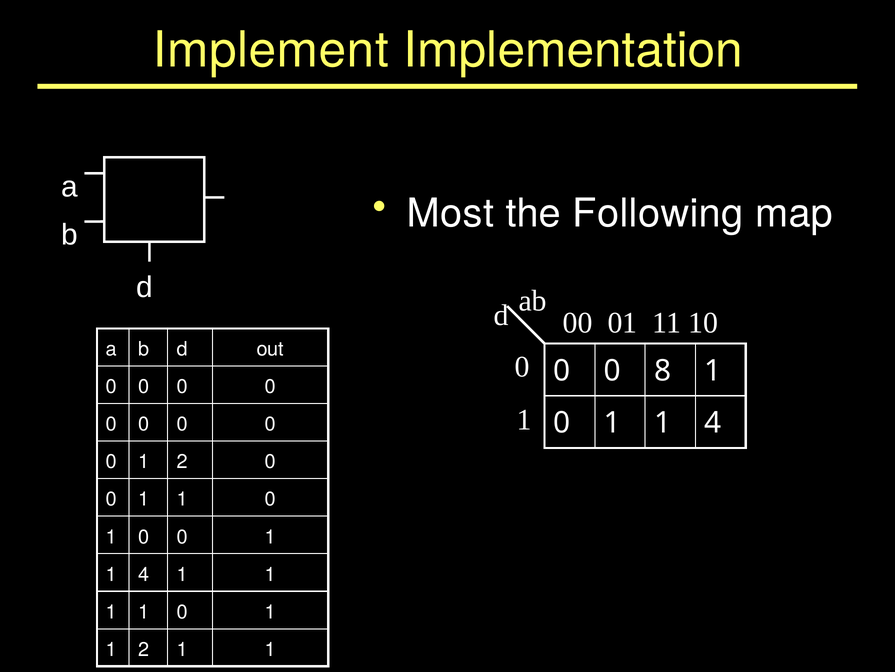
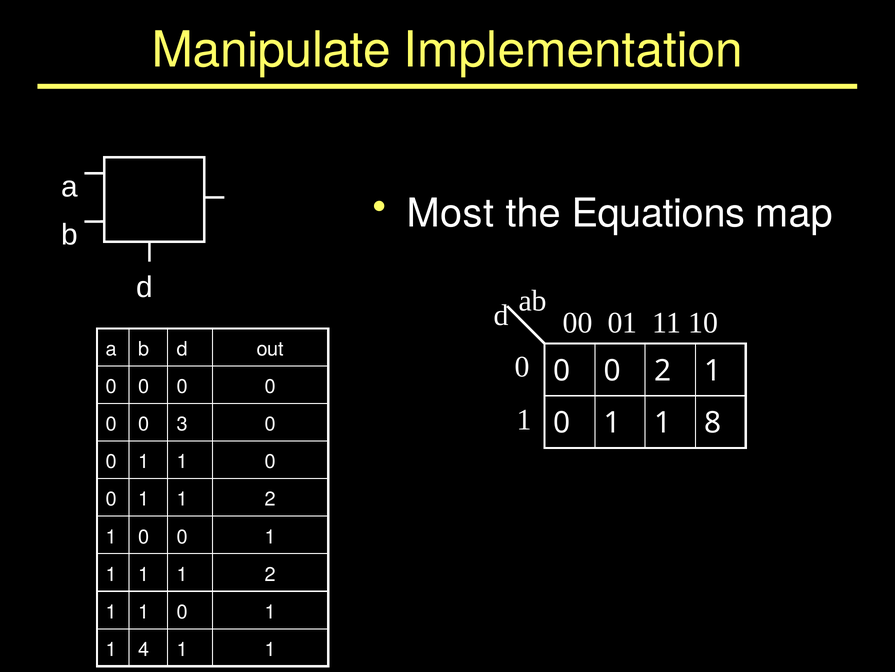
Implement: Implement -> Manipulate
Following: Following -> Equations
0 8: 8 -> 2
4 at (713, 423): 4 -> 8
0 at (182, 424): 0 -> 3
2 at (182, 461): 2 -> 1
0 1 1 0: 0 -> 2
4 at (144, 574): 4 -> 1
1 at (270, 574): 1 -> 2
2 at (144, 649): 2 -> 4
